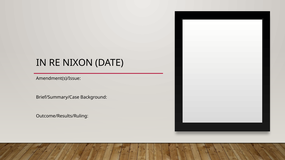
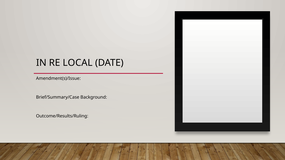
NIXON: NIXON -> LOCAL
